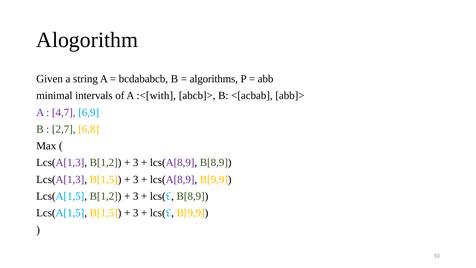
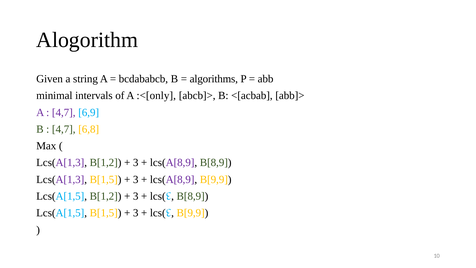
:<[with: :<[with -> :<[only
2,7 at (64, 129): 2,7 -> 4,7
